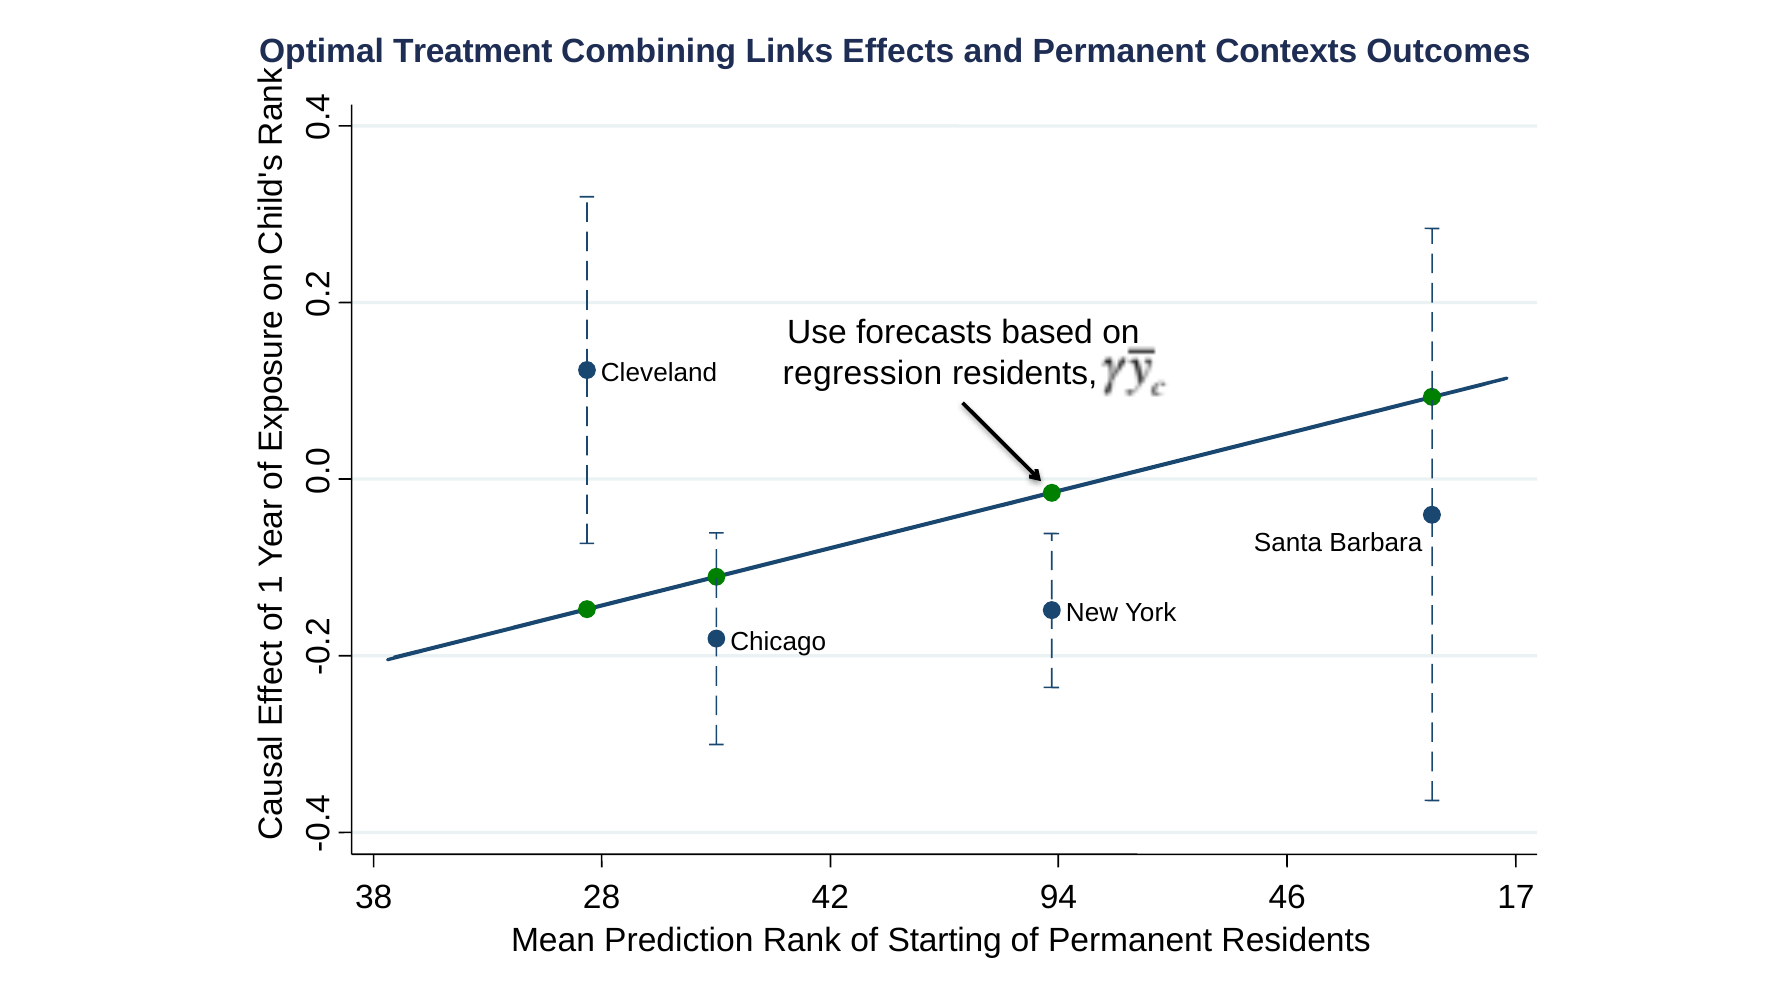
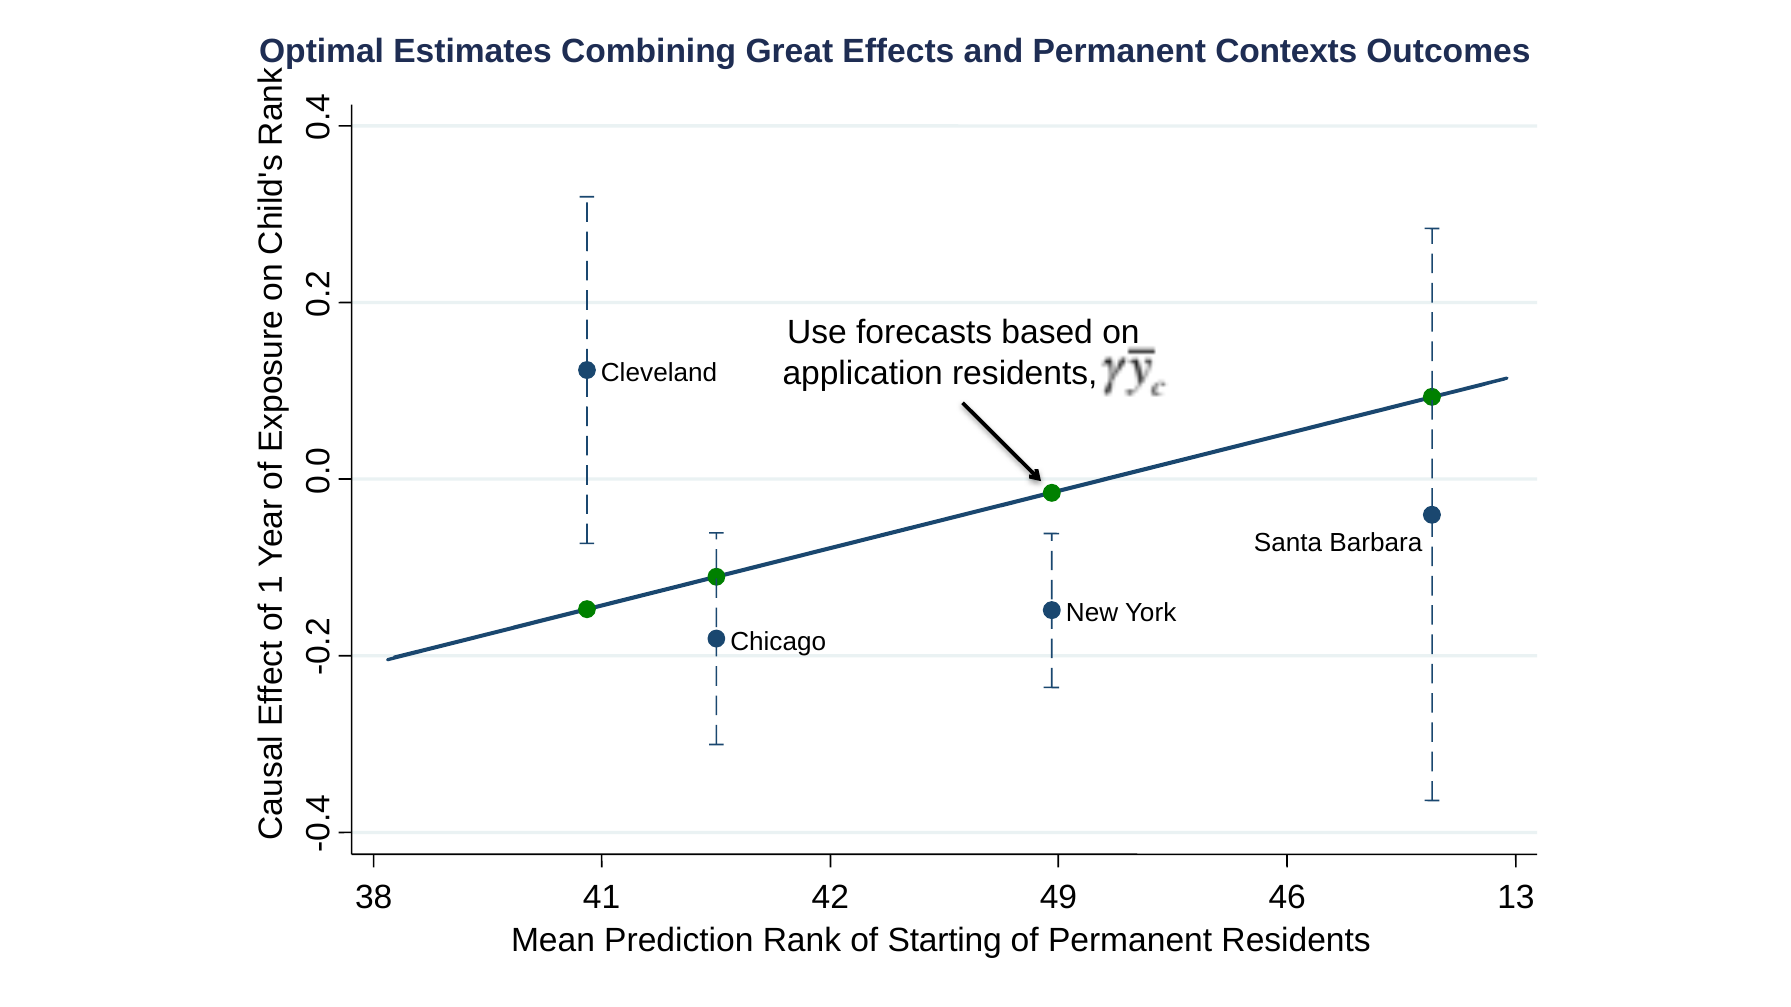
Treatment: Treatment -> Estimates
Links: Links -> Great
regression: regression -> application
28: 28 -> 41
94: 94 -> 49
17: 17 -> 13
